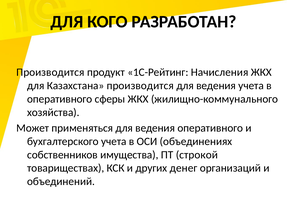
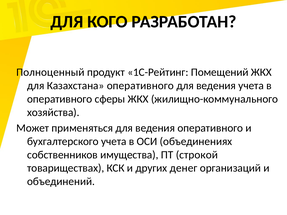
Производится at (50, 72): Производится -> Полноценный
Начисления: Начисления -> Помещений
Казахстана производится: производится -> оперативного
